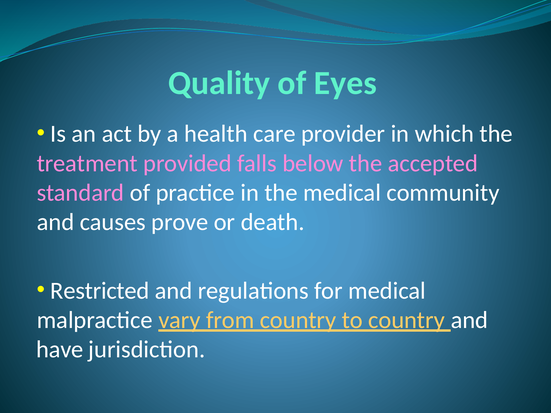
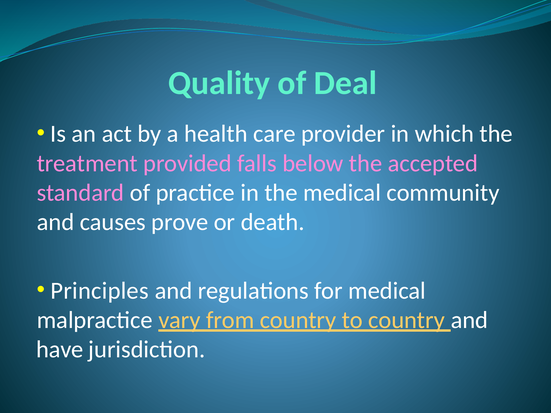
Eyes: Eyes -> Deal
Restricted: Restricted -> Principles
